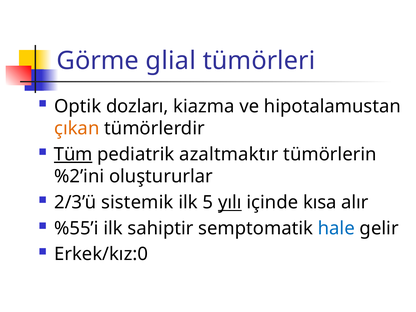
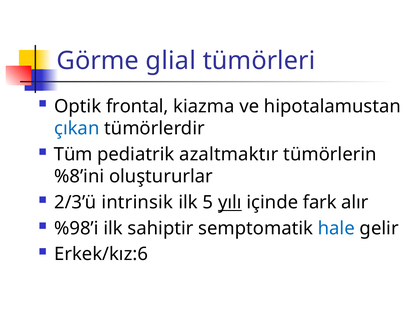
dozları: dozları -> frontal
çıkan colour: orange -> blue
Tüm underline: present -> none
%2’ini: %2’ini -> %8’ini
sistemik: sistemik -> intrinsik
kısa: kısa -> fark
%55’i: %55’i -> %98’i
Erkek/kız:0: Erkek/kız:0 -> Erkek/kız:6
